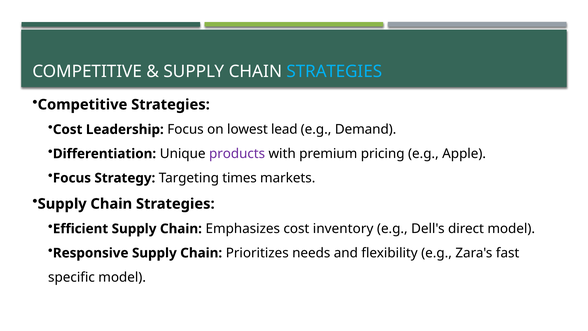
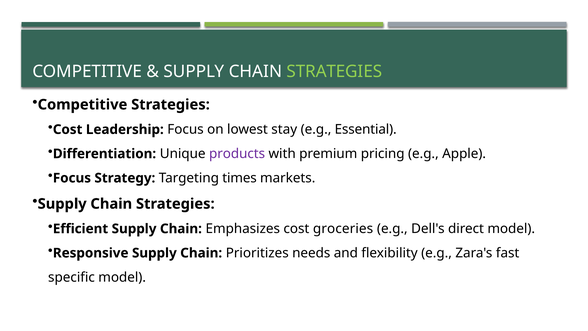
STRATEGIES at (334, 71) colour: light blue -> light green
lead: lead -> stay
Demand: Demand -> Essential
inventory: inventory -> groceries
